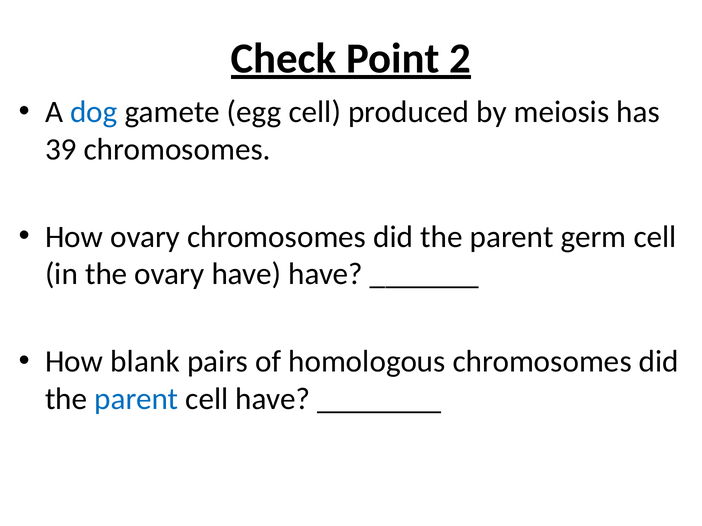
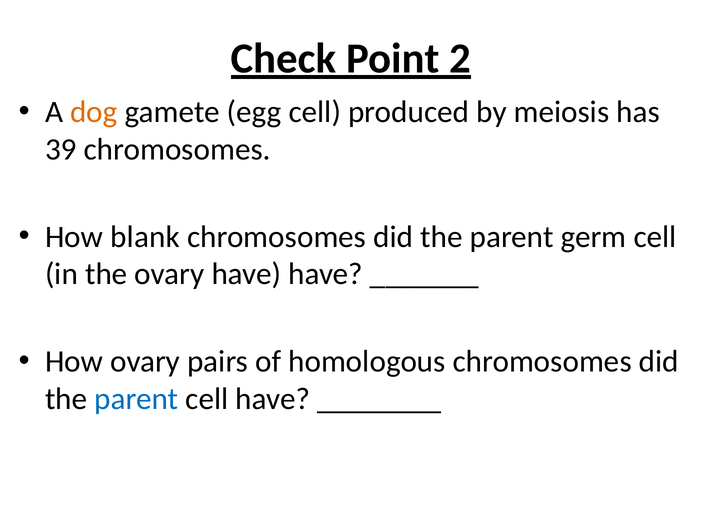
dog colour: blue -> orange
How ovary: ovary -> blank
How blank: blank -> ovary
